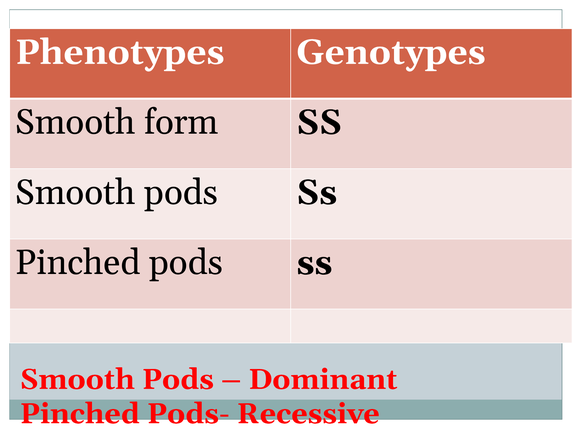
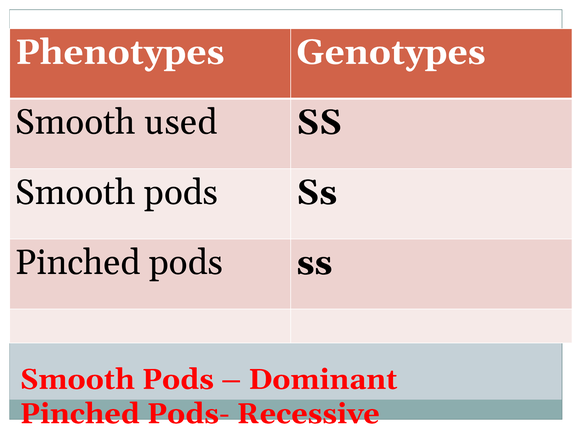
form: form -> used
